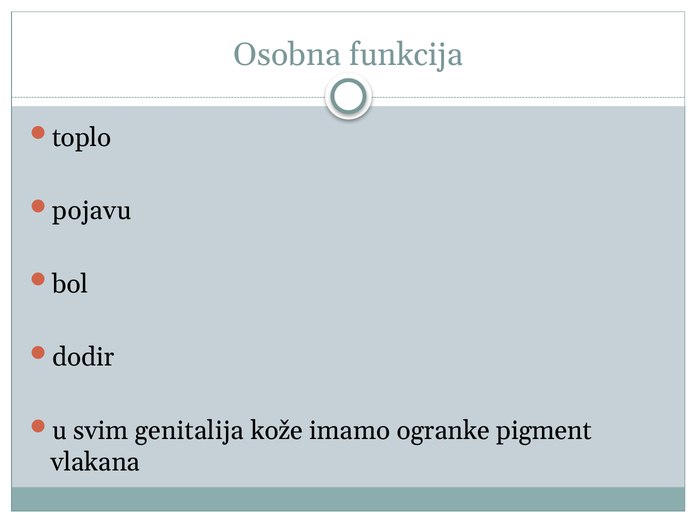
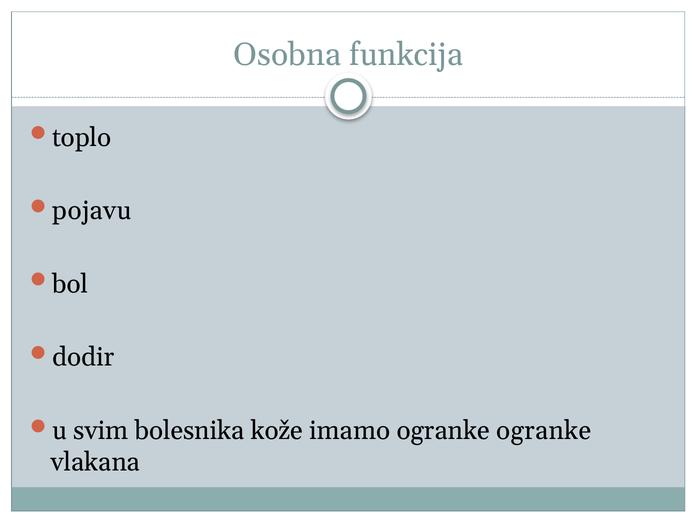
genitalija: genitalija -> bolesnika
ogranke pigment: pigment -> ogranke
